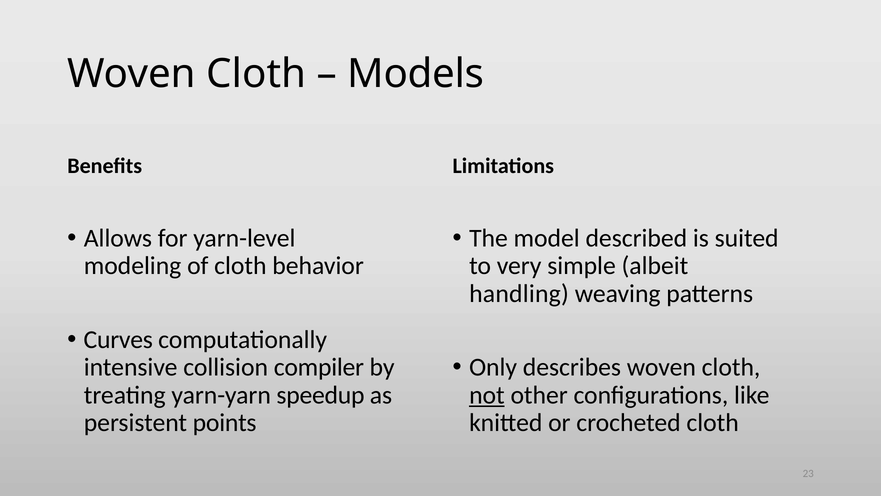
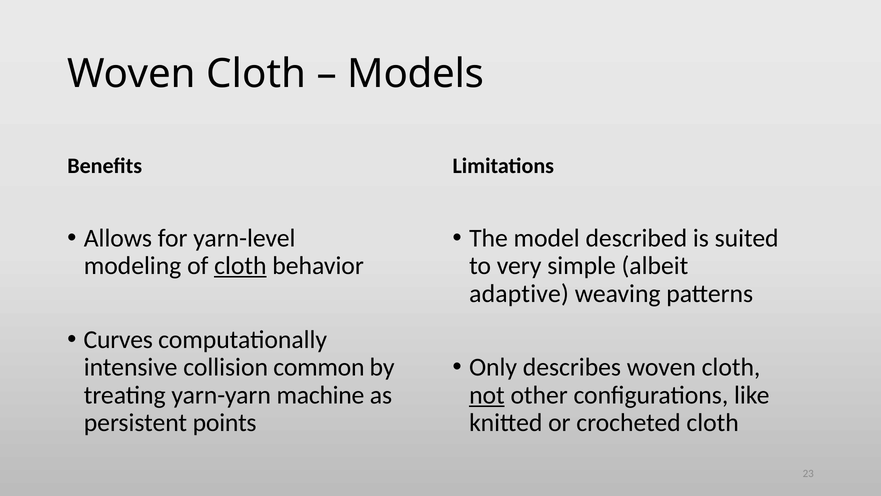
cloth at (240, 266) underline: none -> present
handling: handling -> adaptive
compiler: compiler -> common
speedup: speedup -> machine
